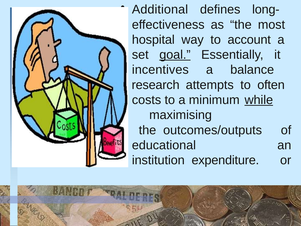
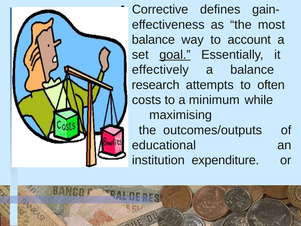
Additional: Additional -> Corrective
long-: long- -> gain-
hospital at (153, 40): hospital -> balance
incentives: incentives -> effectively
while underline: present -> none
